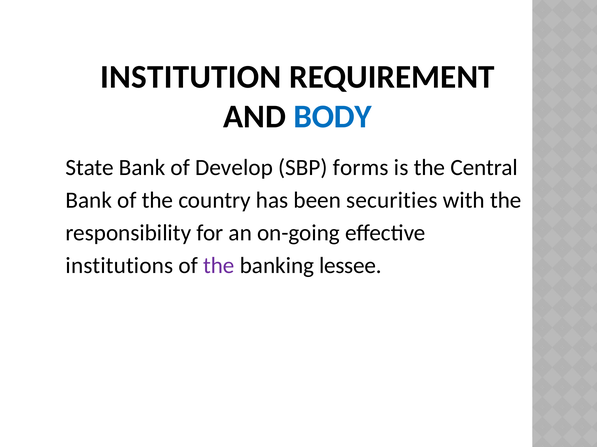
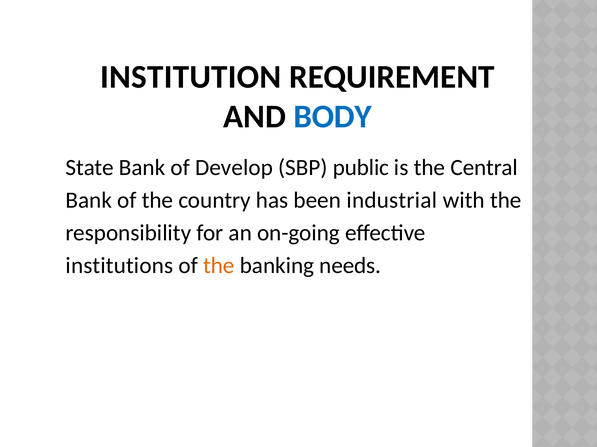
forms: forms -> public
securities: securities -> industrial
the at (219, 266) colour: purple -> orange
lessee: lessee -> needs
